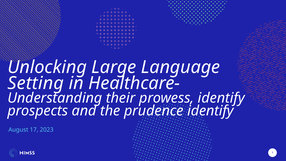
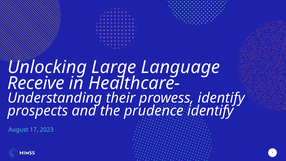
Setting: Setting -> Receive
